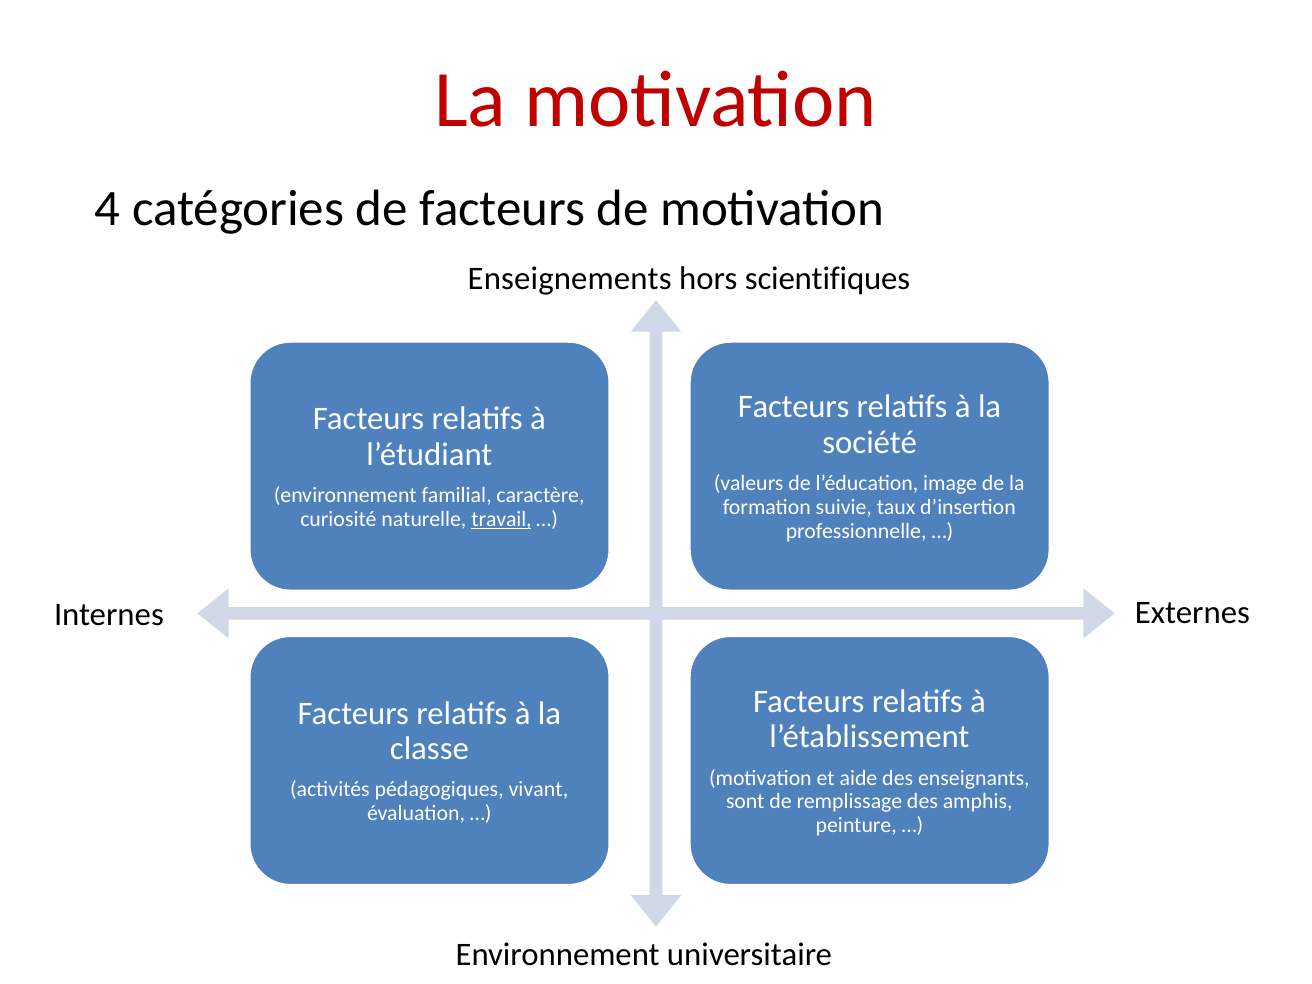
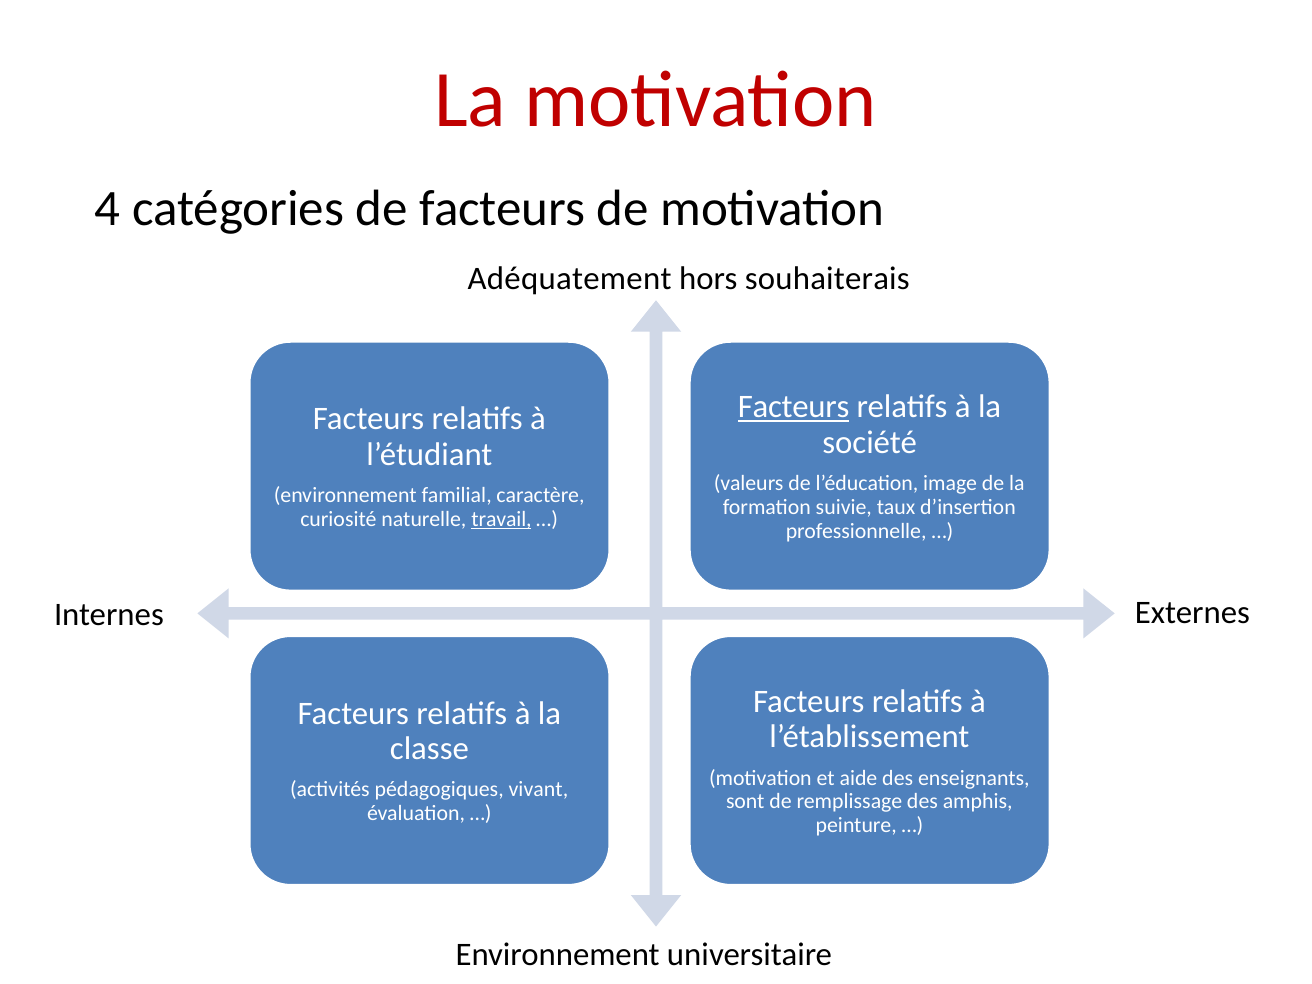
Enseignements: Enseignements -> Adéquatement
scientifiques: scientifiques -> souhaiterais
Facteurs at (794, 407) underline: none -> present
